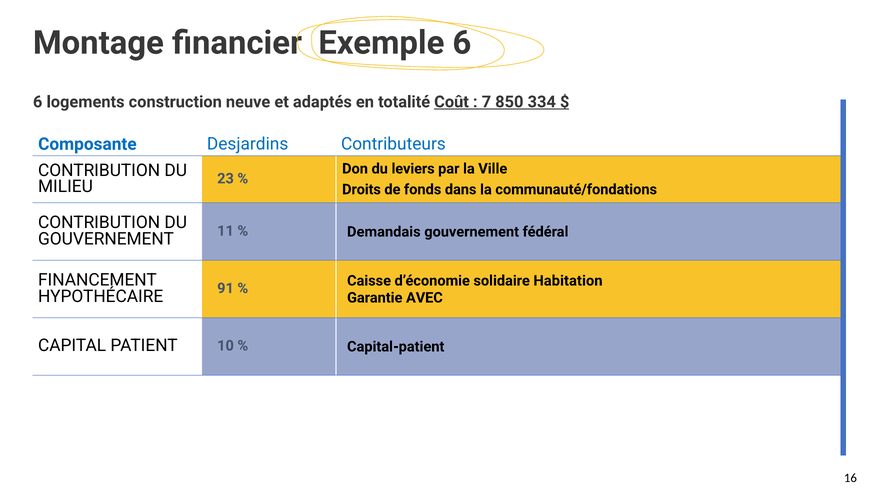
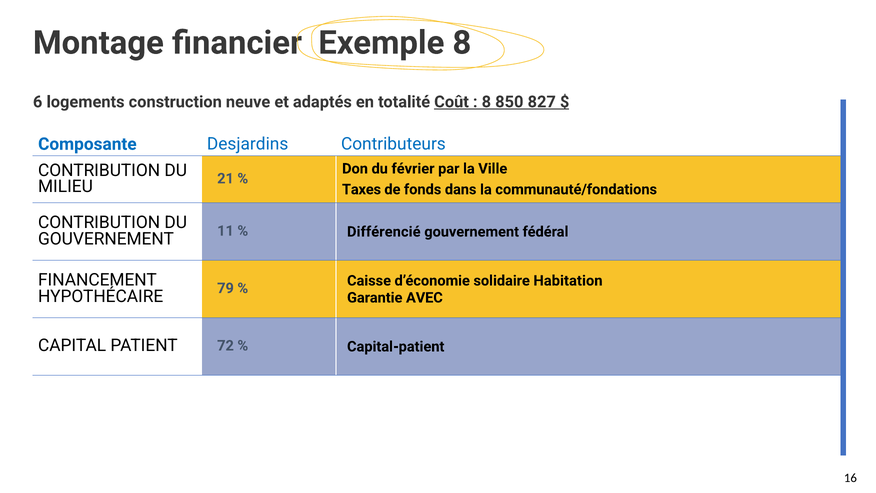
Exemple 6: 6 -> 8
7 at (486, 102): 7 -> 8
334: 334 -> 827
leviers: leviers -> février
23: 23 -> 21
Droits: Droits -> Taxes
Demandais: Demandais -> Différencié
91: 91 -> 79
10: 10 -> 72
